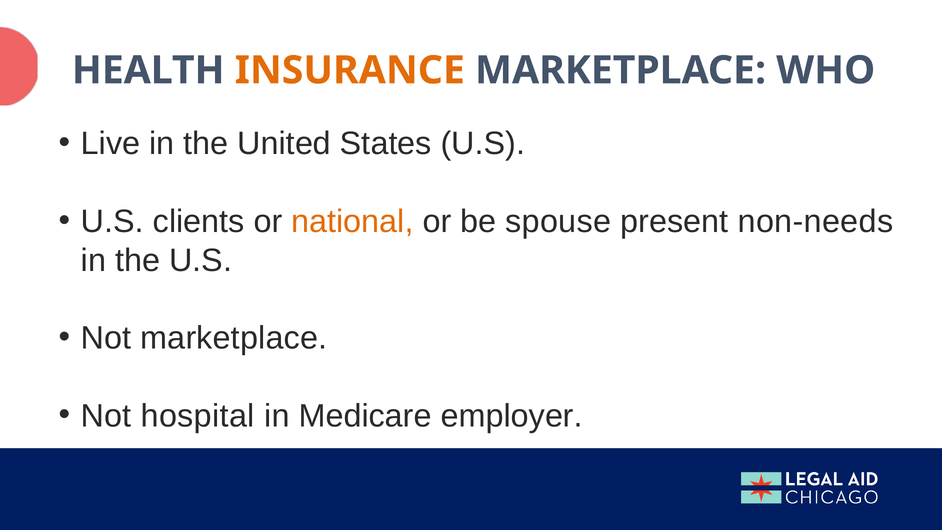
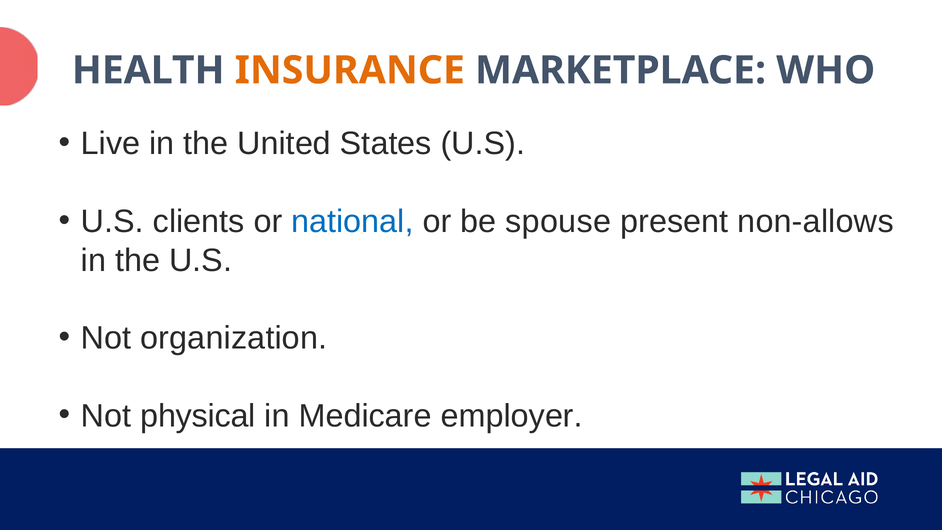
national colour: orange -> blue
non-needs: non-needs -> non-allows
Not marketplace: marketplace -> organization
hospital: hospital -> physical
